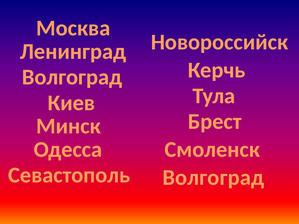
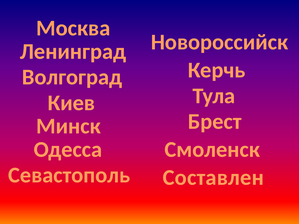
Волгоград at (213, 178): Волгоград -> Составлен
